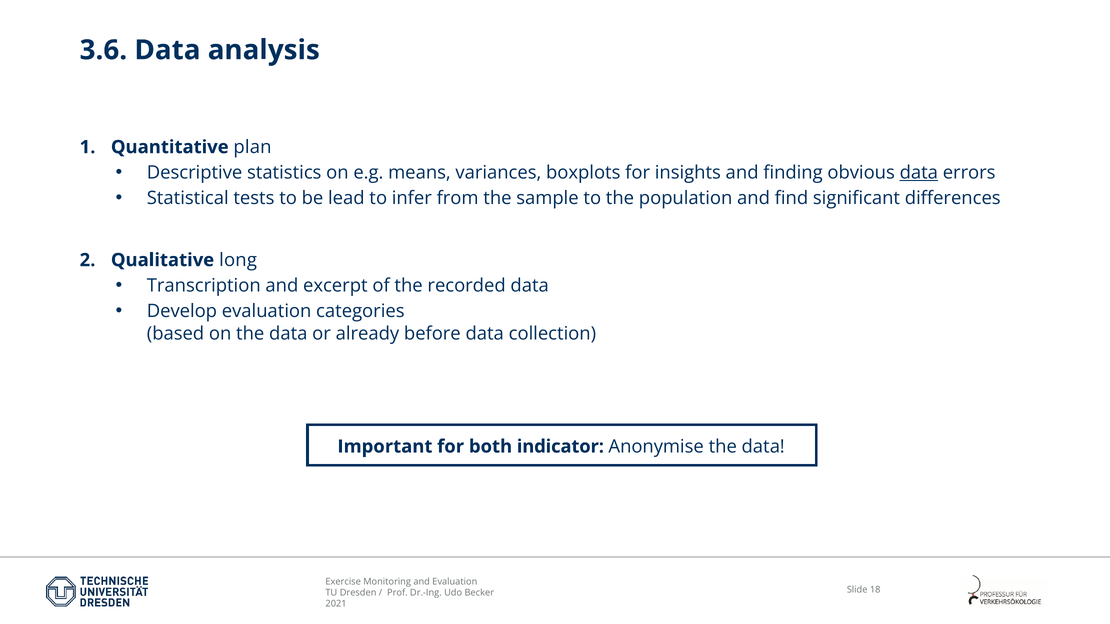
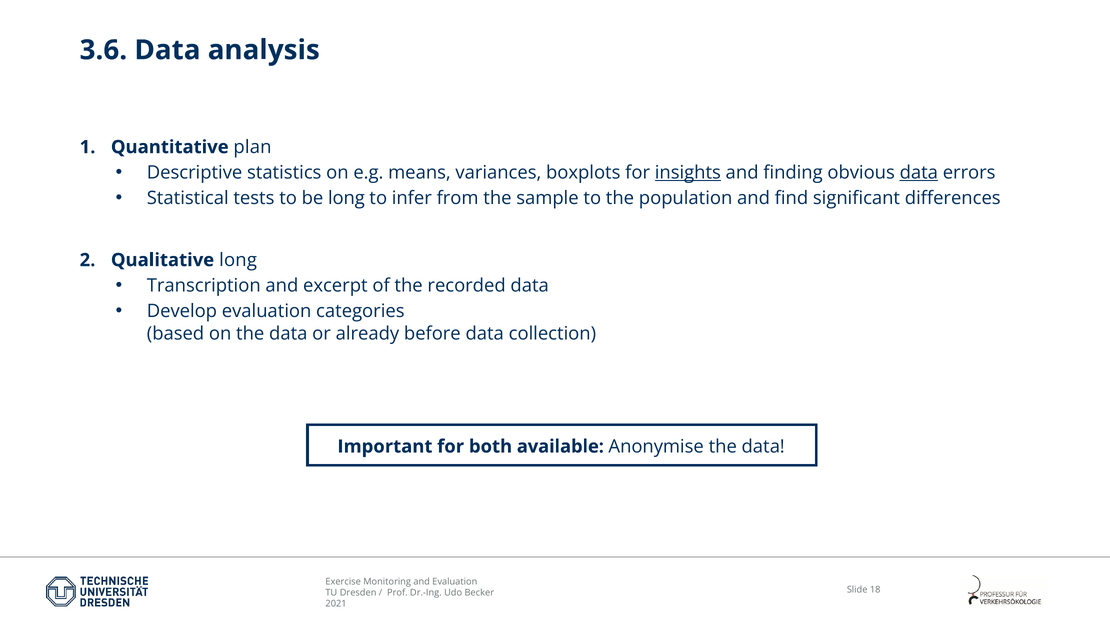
insights underline: none -> present
be lead: lead -> long
indicator: indicator -> available
